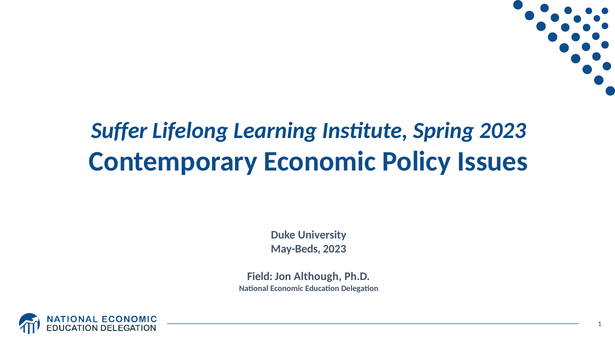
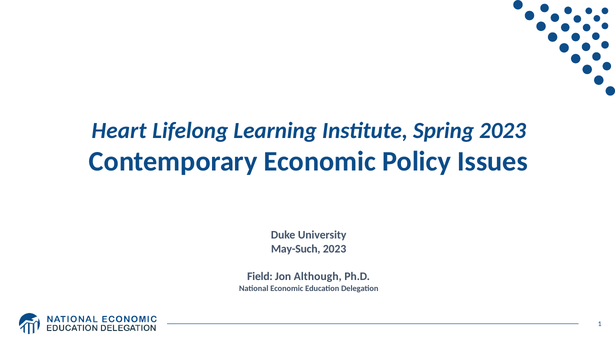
Suffer: Suffer -> Heart
May-Beds: May-Beds -> May-Such
